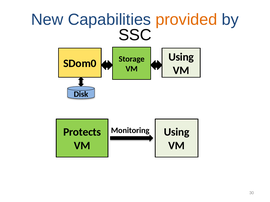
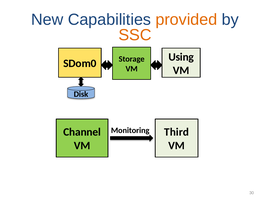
SSC colour: black -> orange
Protects: Protects -> Channel
Using at (177, 132): Using -> Third
